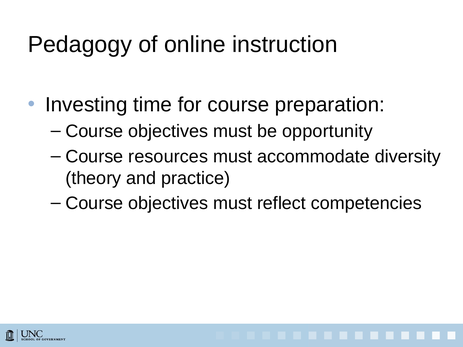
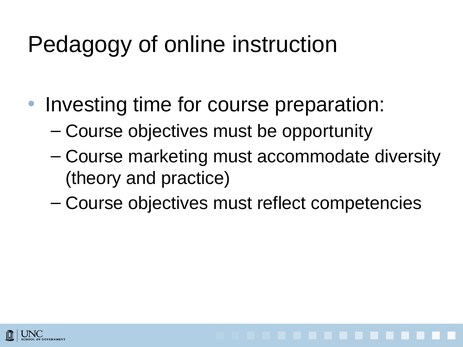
resources: resources -> marketing
